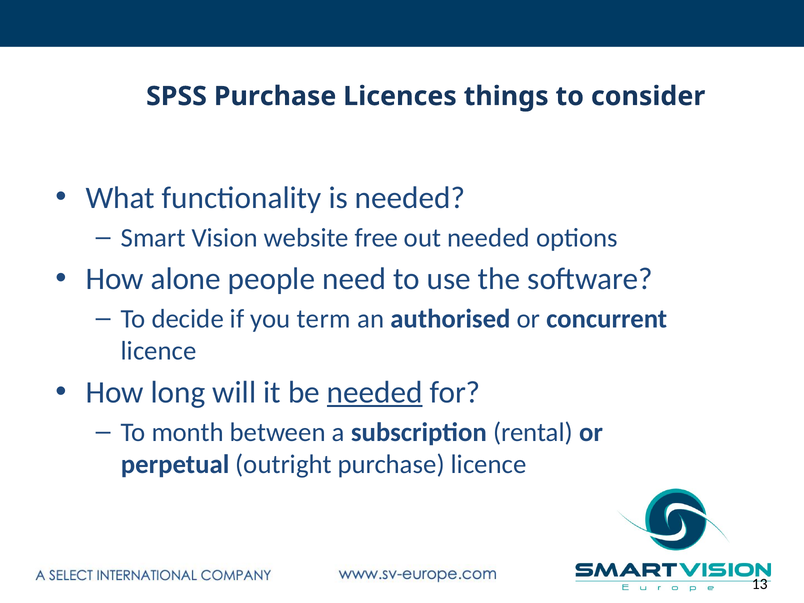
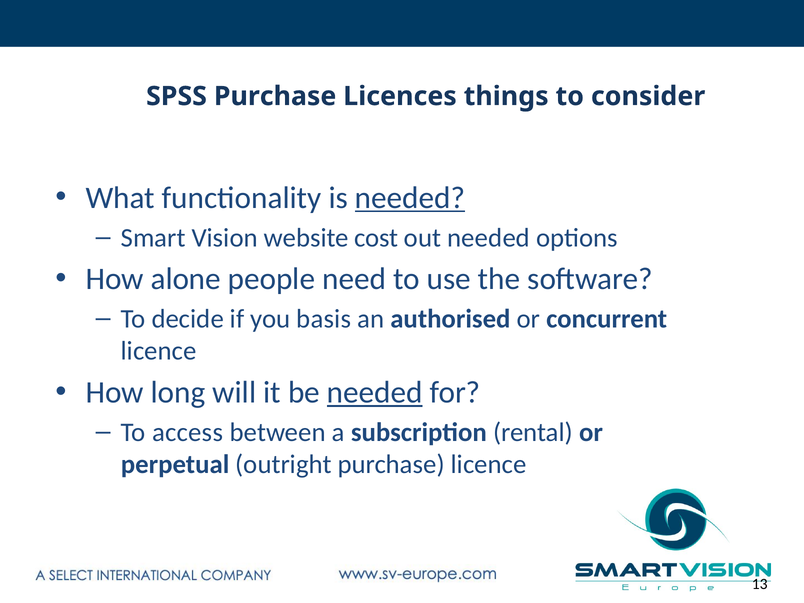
needed at (410, 198) underline: none -> present
free: free -> cost
term: term -> basis
month: month -> access
